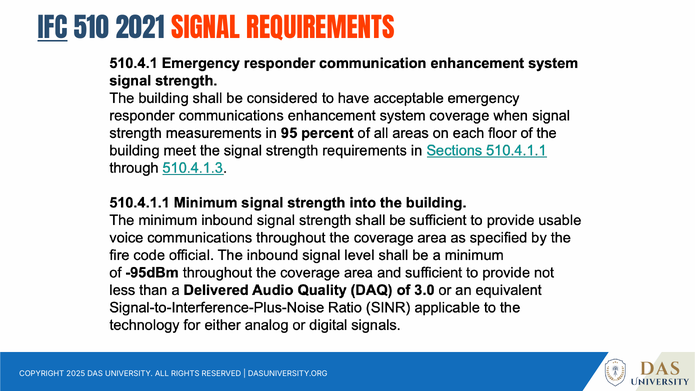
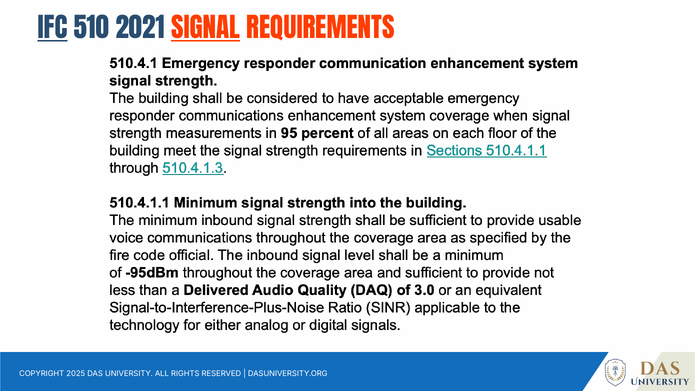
SIGNAL underline: none -> present
